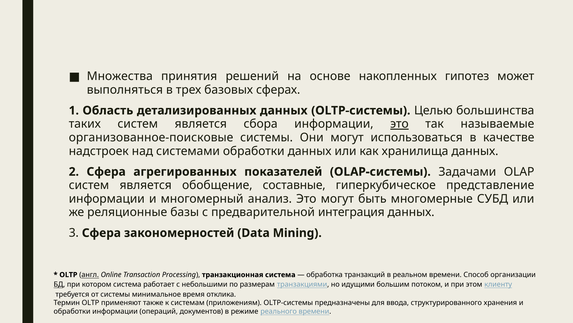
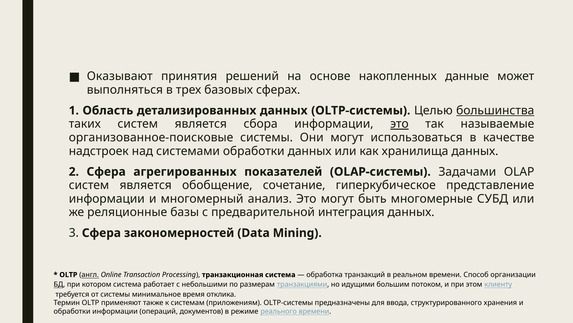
Множества: Множества -> Оказывают
гипотез: гипотез -> данные
большинства underline: none -> present
составные: составные -> сочетание
